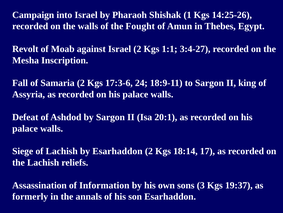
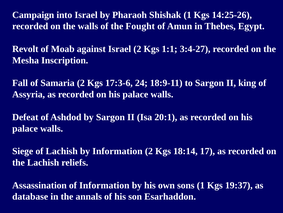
by Esarhaddon: Esarhaddon -> Information
sons 3: 3 -> 1
formerly: formerly -> database
